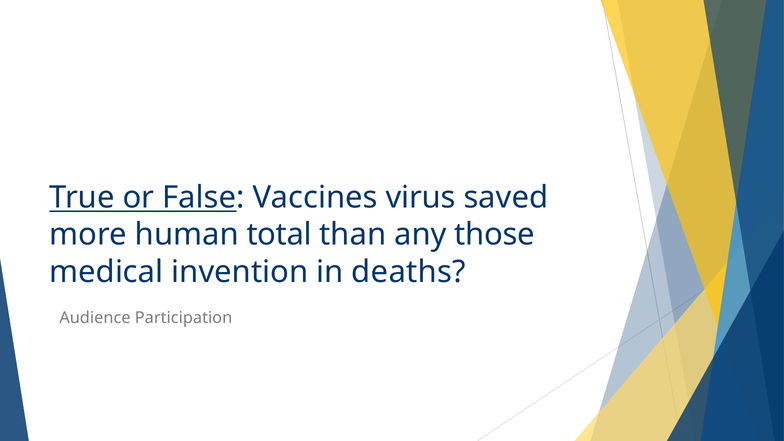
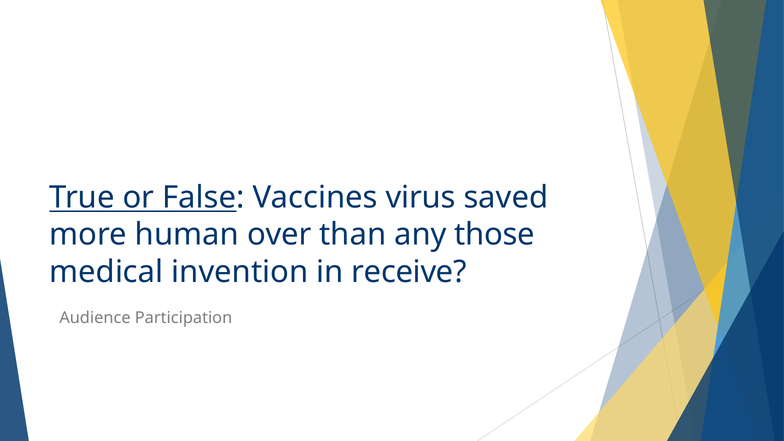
total: total -> over
deaths: deaths -> receive
